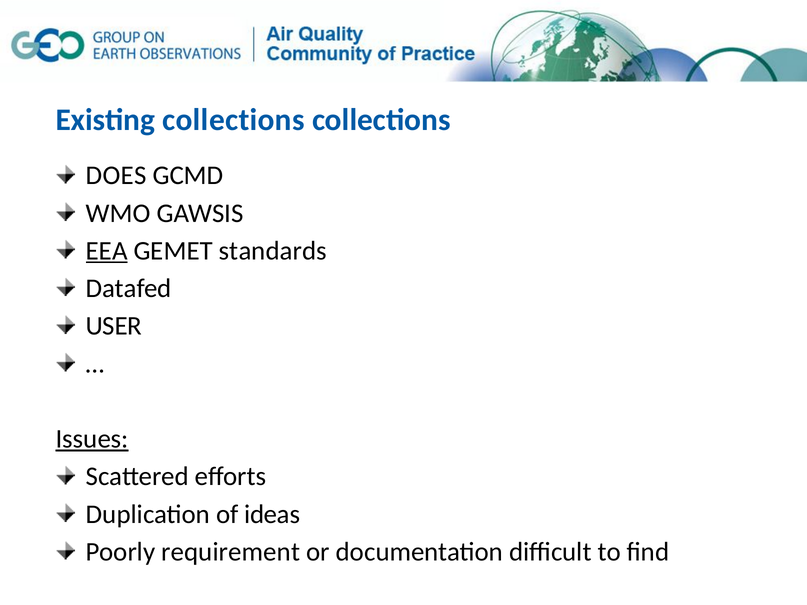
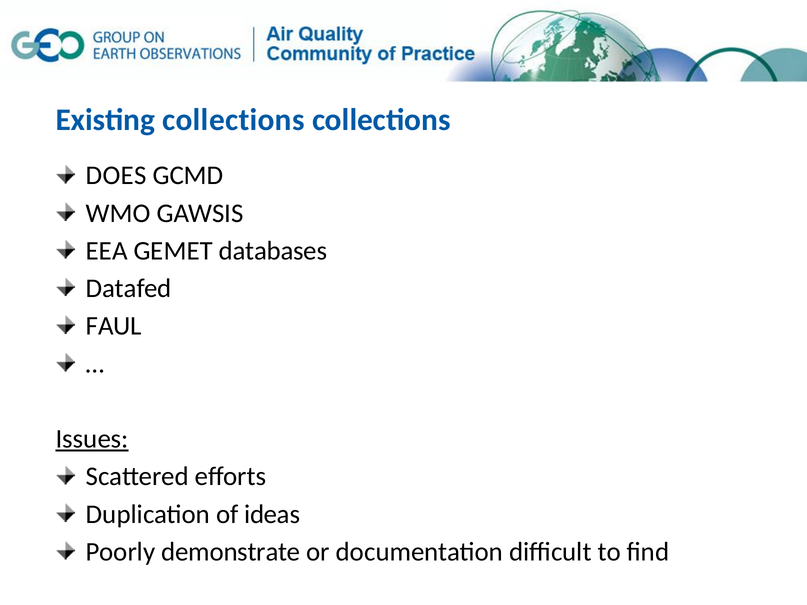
EEA underline: present -> none
standards: standards -> databases
USER: USER -> FAUL
requirement: requirement -> demonstrate
